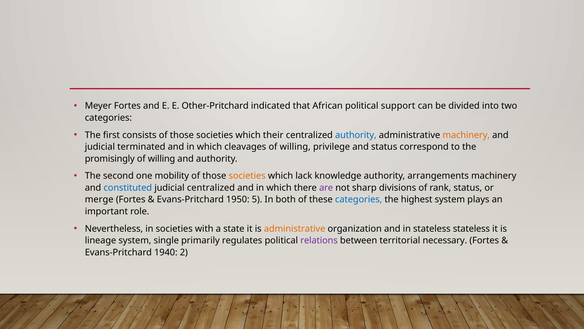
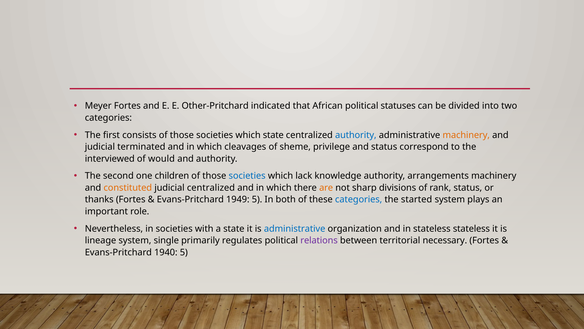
support: support -> statuses
which their: their -> state
cleavages of willing: willing -> sheme
promisingly: promisingly -> interviewed
willing at (162, 158): willing -> would
mobility: mobility -> children
societies at (247, 176) colour: orange -> blue
constituted colour: blue -> orange
are colour: purple -> orange
merge: merge -> thanks
1950: 1950 -> 1949
highest: highest -> started
administrative at (295, 228) colour: orange -> blue
1940 2: 2 -> 5
